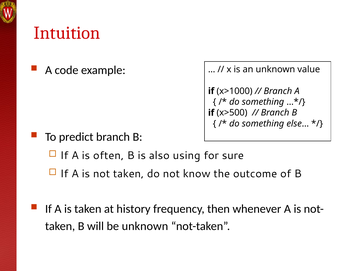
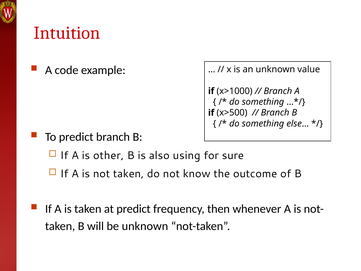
often: often -> other
at history: history -> predict
